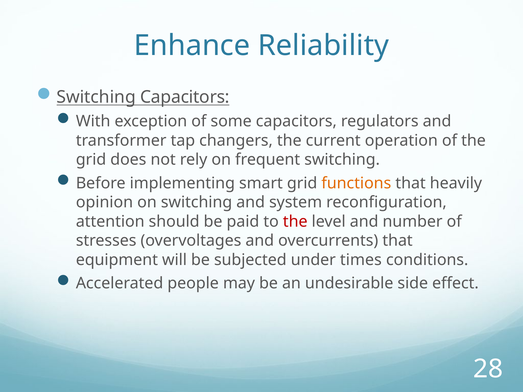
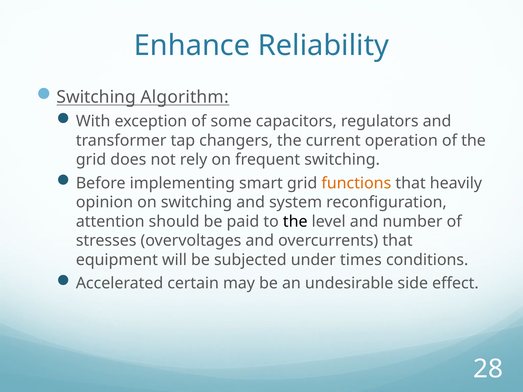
Switching Capacitors: Capacitors -> Algorithm
the at (295, 222) colour: red -> black
people: people -> certain
